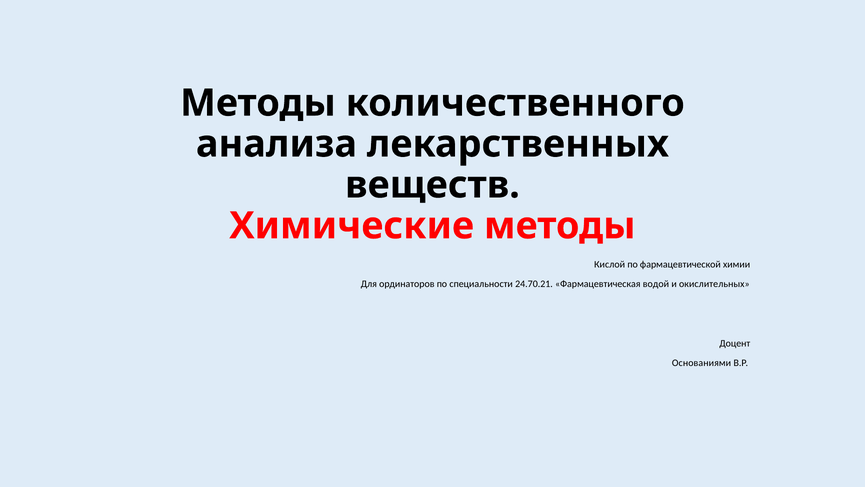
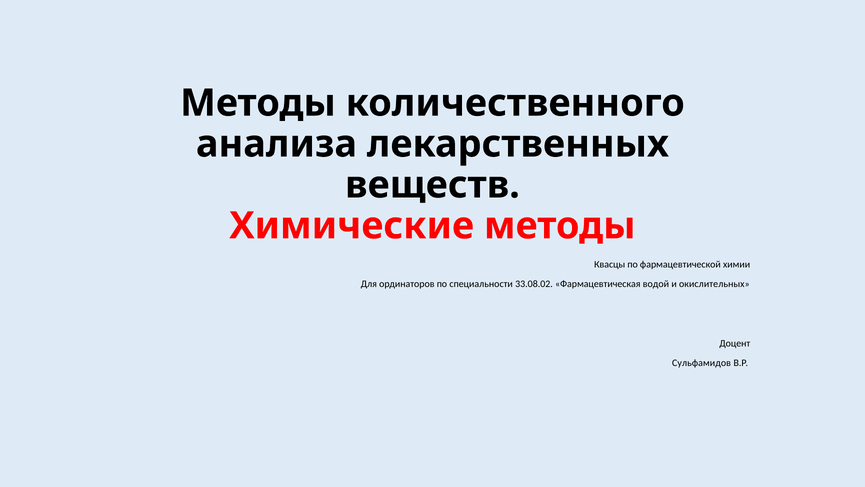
Кислой: Кислой -> Квасцы
24.70.21: 24.70.21 -> 33.08.02
Основаниями: Основаниями -> Сульфамидов
